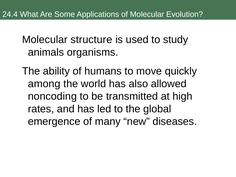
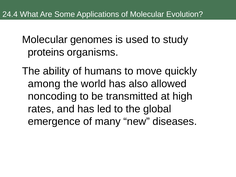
structure: structure -> genomes
animals: animals -> proteins
